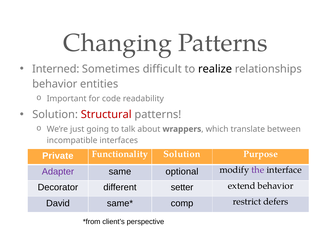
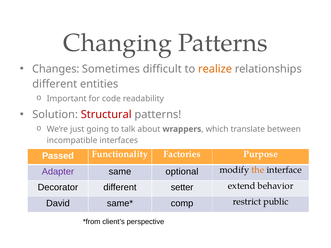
Interned: Interned -> Changes
realize colour: black -> orange
behavior at (55, 84): behavior -> different
Private: Private -> Passed
Functionality Solution: Solution -> Factories
the colour: purple -> orange
defers: defers -> public
